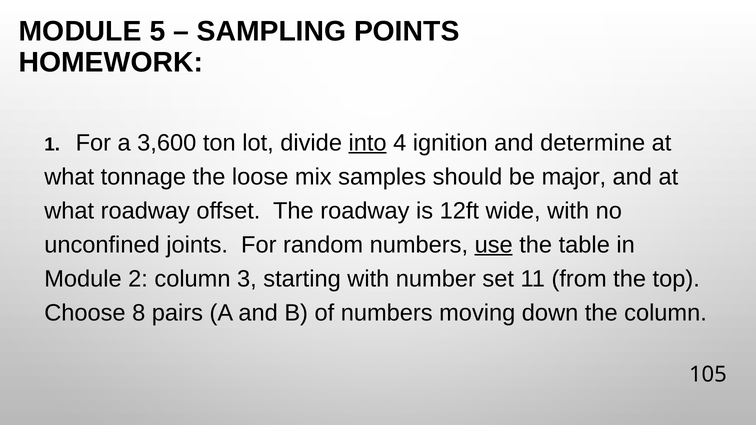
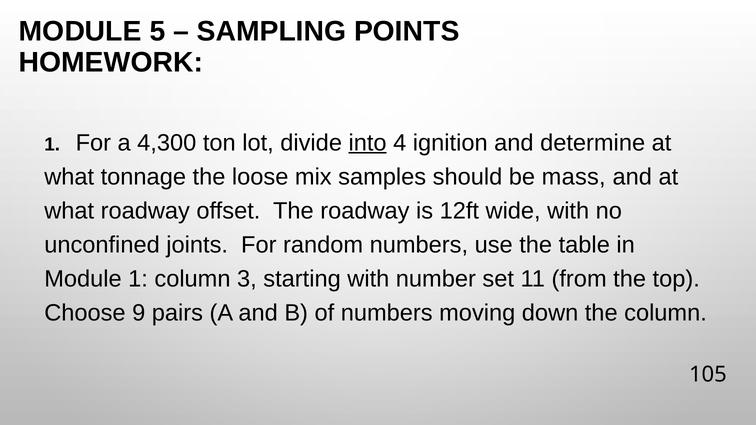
3,600: 3,600 -> 4,300
major: major -> mass
use underline: present -> none
Module 2: 2 -> 1
8: 8 -> 9
